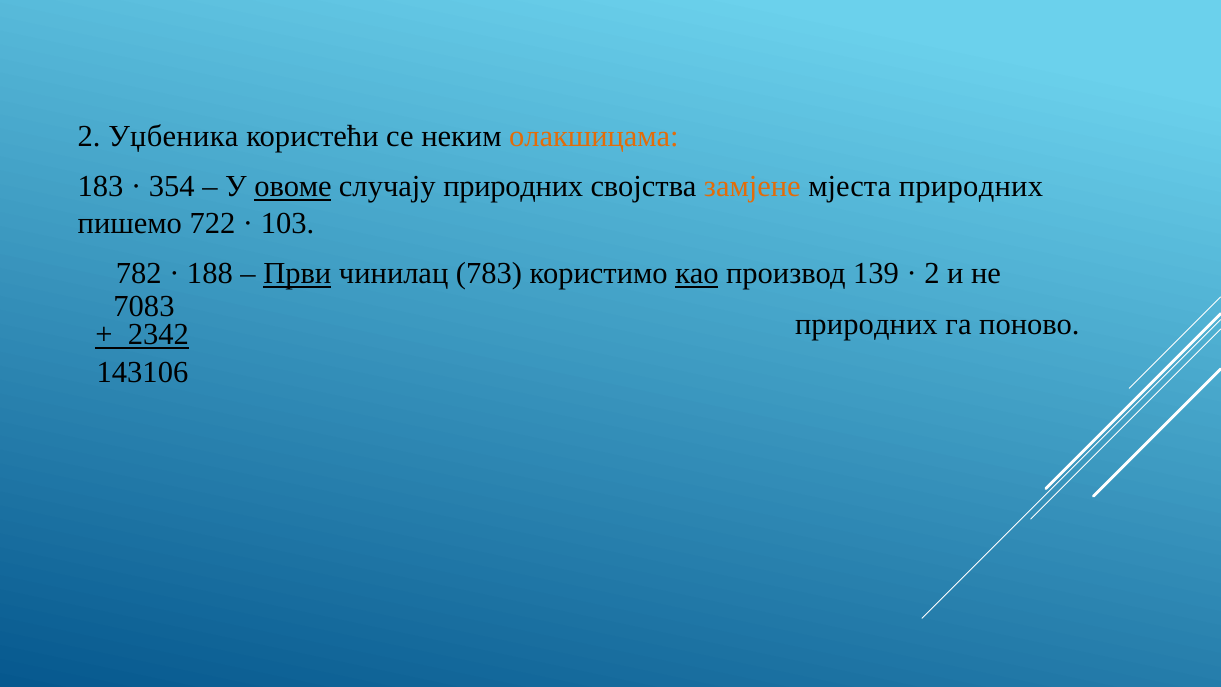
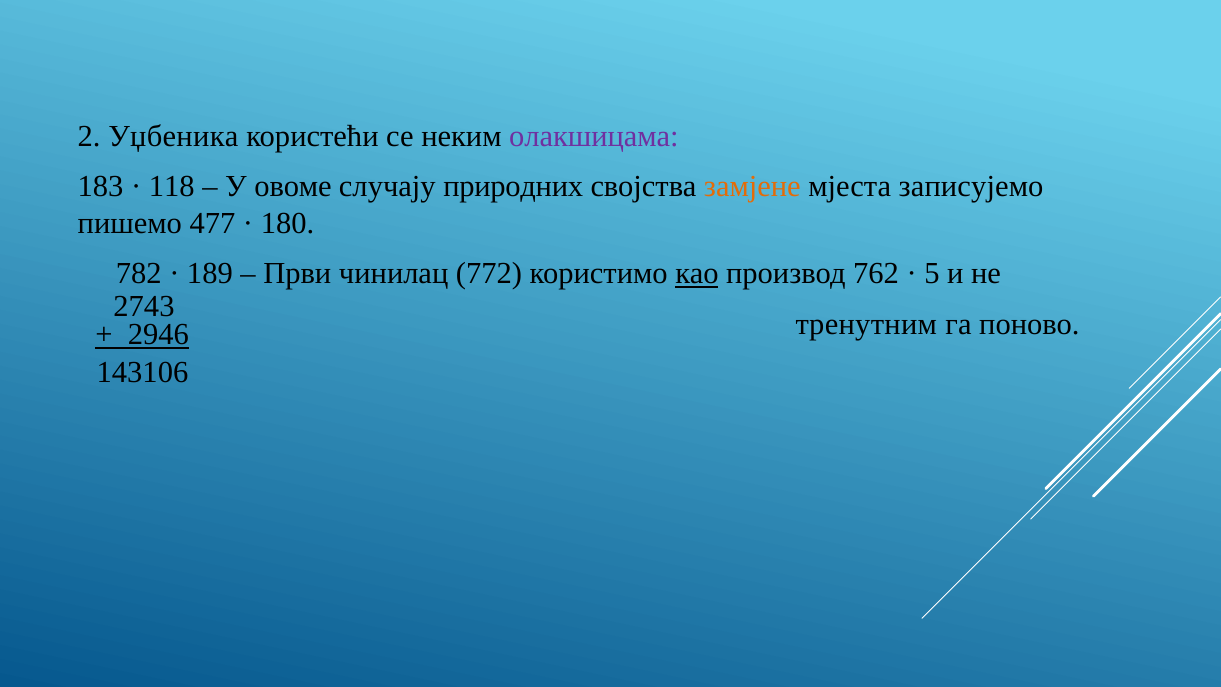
олакшицама colour: orange -> purple
354: 354 -> 118
овоме underline: present -> none
мјеста природних: природних -> записујемо
722: 722 -> 477
103: 103 -> 180
188: 188 -> 189
Први underline: present -> none
783: 783 -> 772
139: 139 -> 762
2 at (932, 274): 2 -> 5
7083: 7083 -> 2743
природних at (866, 324): природних -> тренутним
2342: 2342 -> 2946
